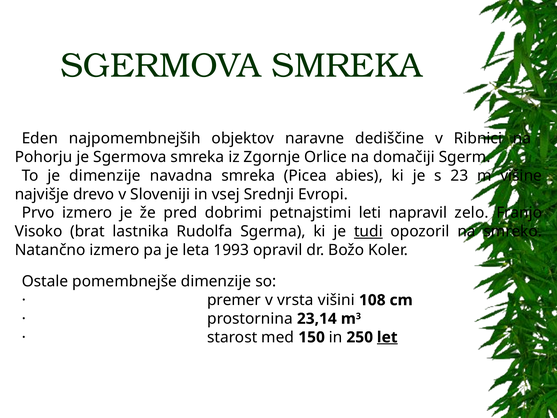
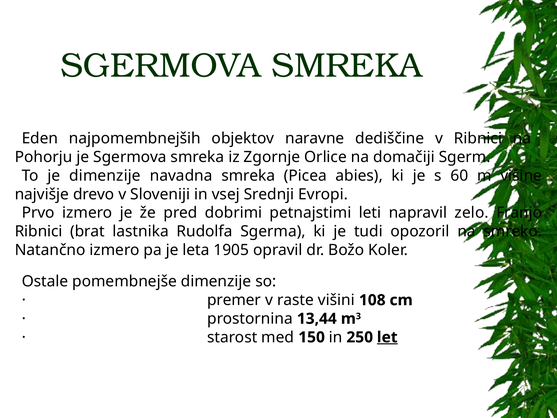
23: 23 -> 60
Visoko at (39, 231): Visoko -> Ribnici
tudi underline: present -> none
1993: 1993 -> 1905
vrsta: vrsta -> raste
23,14: 23,14 -> 13,44
